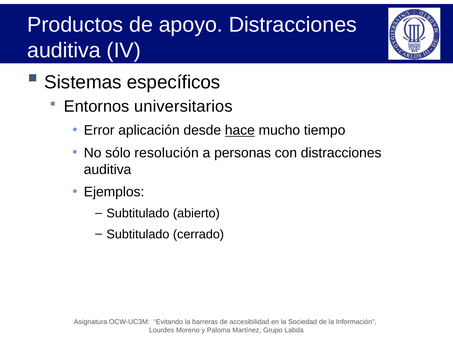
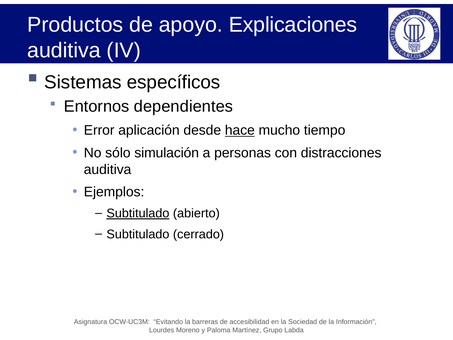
apoyo Distracciones: Distracciones -> Explicaciones
universitarios: universitarios -> dependientes
resolución: resolución -> simulación
Subtitulado at (138, 213) underline: none -> present
